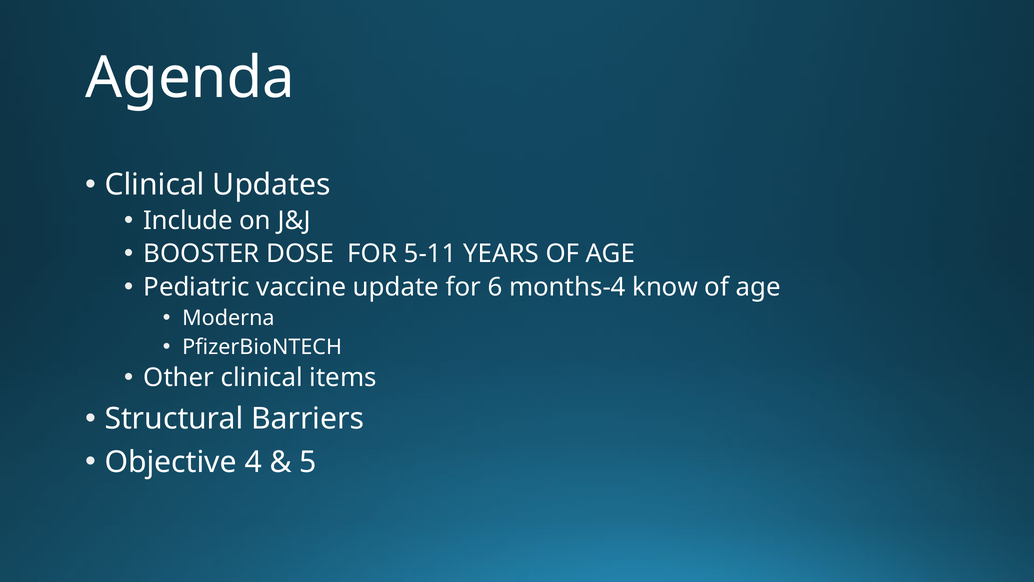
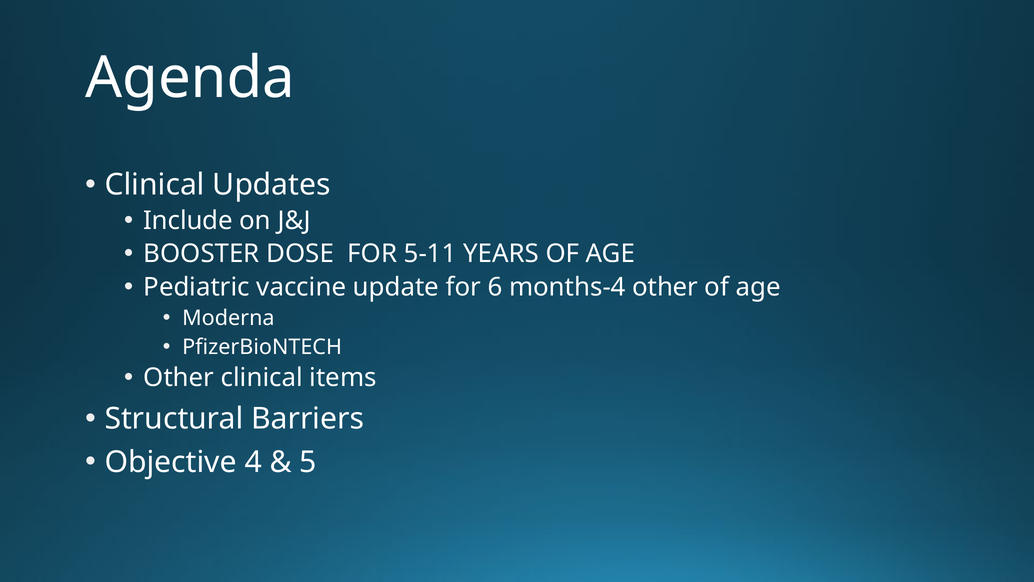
months-4 know: know -> other
